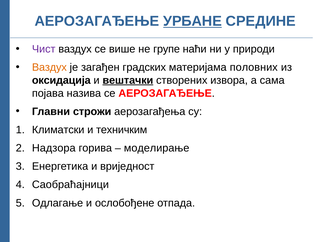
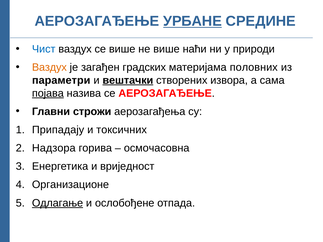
Чист colour: purple -> blue
не групе: групе -> више
оксидација: оксидација -> параметри
појава underline: none -> present
Климатски: Климатски -> Припадају
техничким: техничким -> токсичних
моделирање: моделирање -> осмочасовна
Саобраћајници: Саобраћајници -> Организационе
Одлагање underline: none -> present
